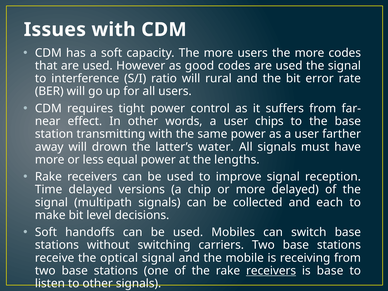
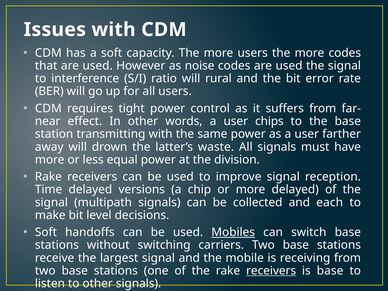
good: good -> noise
water: water -> waste
lengths: lengths -> division
Mobiles underline: none -> present
optical: optical -> largest
